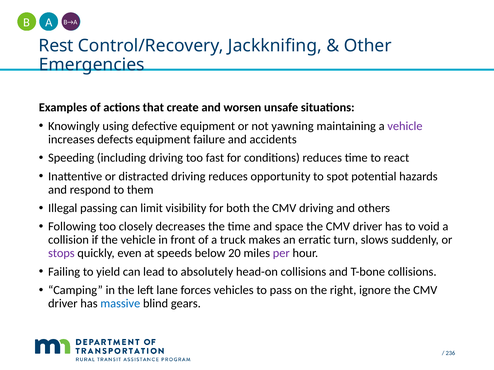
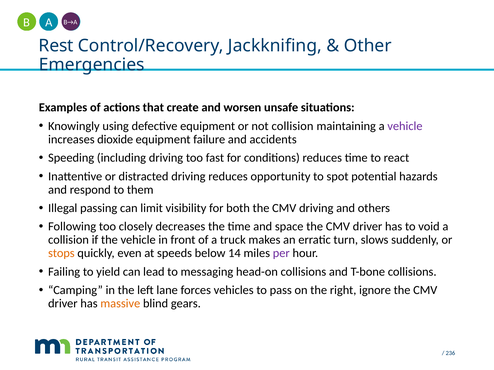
not yawning: yawning -> collision
defects: defects -> dioxide
stops colour: purple -> orange
20: 20 -> 14
absolutely: absolutely -> messaging
massive colour: blue -> orange
